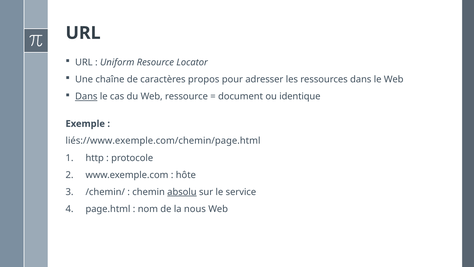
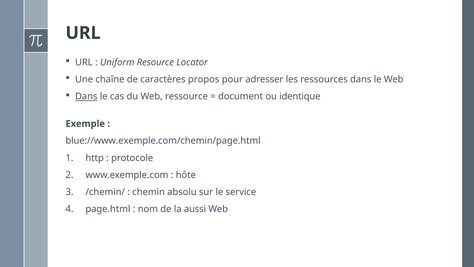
liés://www.exemple.com/chemin/page.html: liés://www.exemple.com/chemin/page.html -> blue://www.exemple.com/chemin/page.html
absolu underline: present -> none
nous: nous -> aussi
